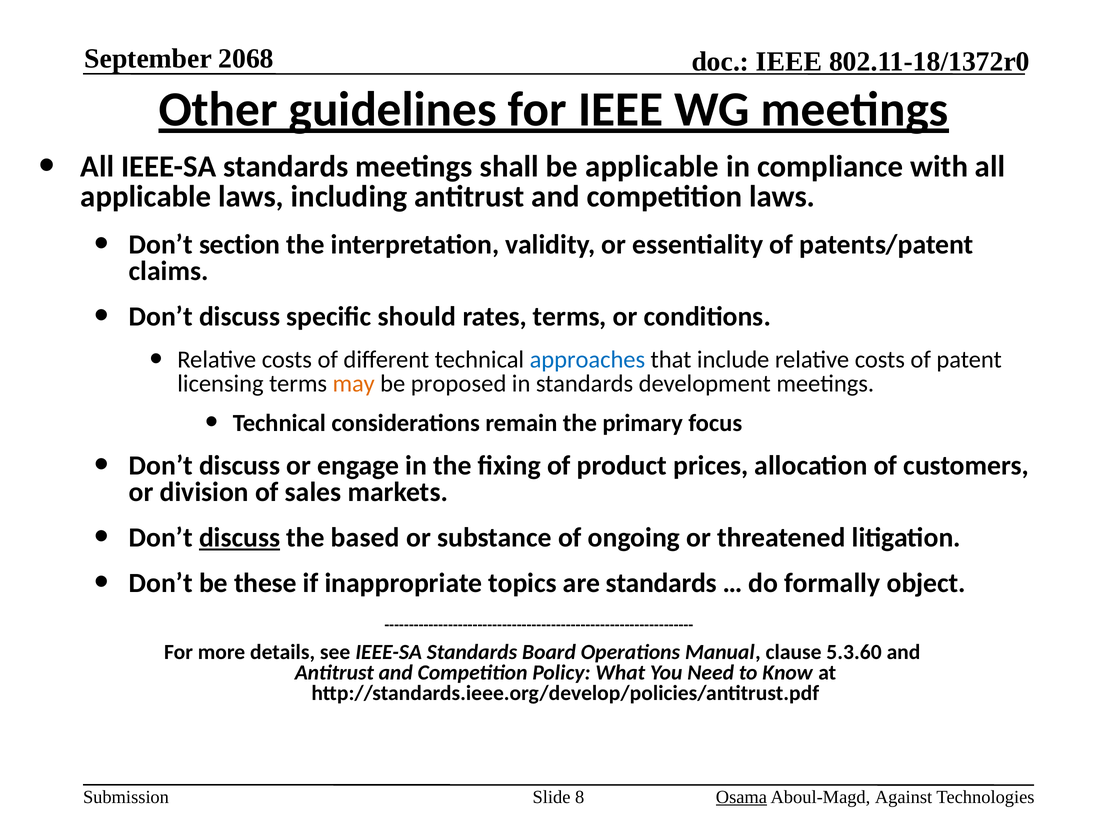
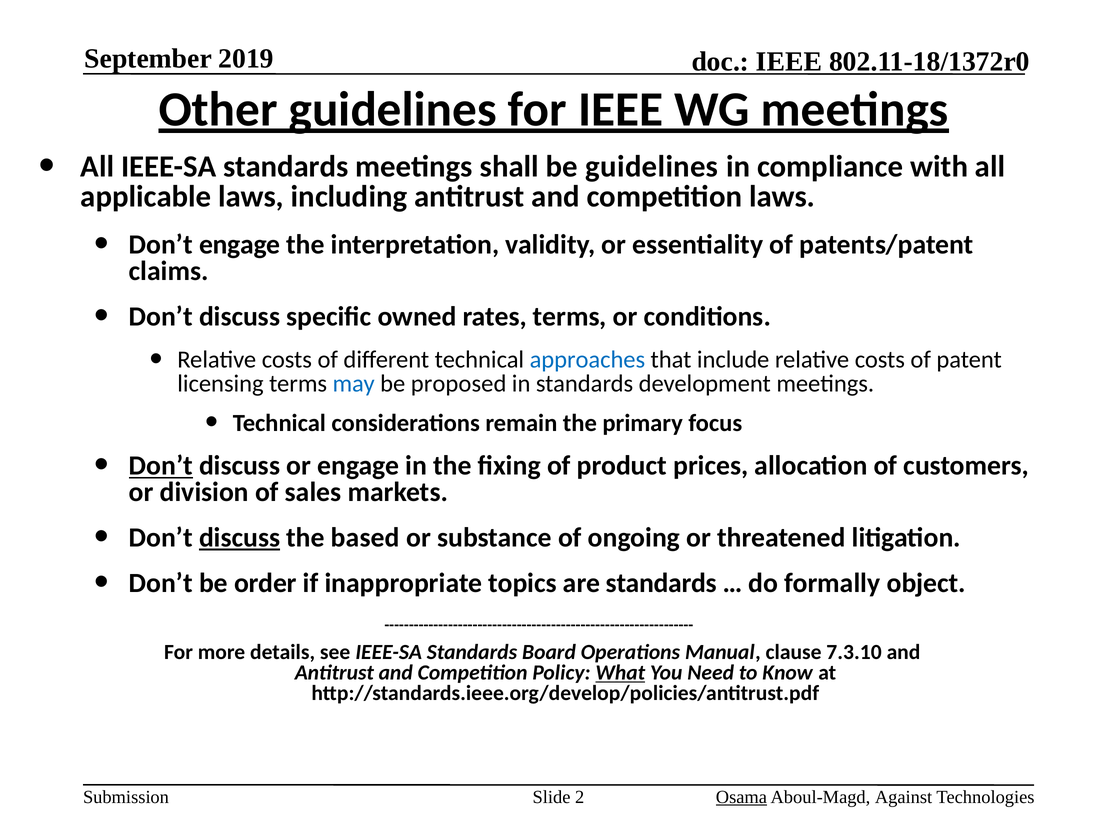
2068: 2068 -> 2019
be applicable: applicable -> guidelines
Don’t section: section -> engage
should: should -> owned
may colour: orange -> blue
Don’t at (161, 466) underline: none -> present
these: these -> order
5.3.60: 5.3.60 -> 7.3.10
What underline: none -> present
8: 8 -> 2
